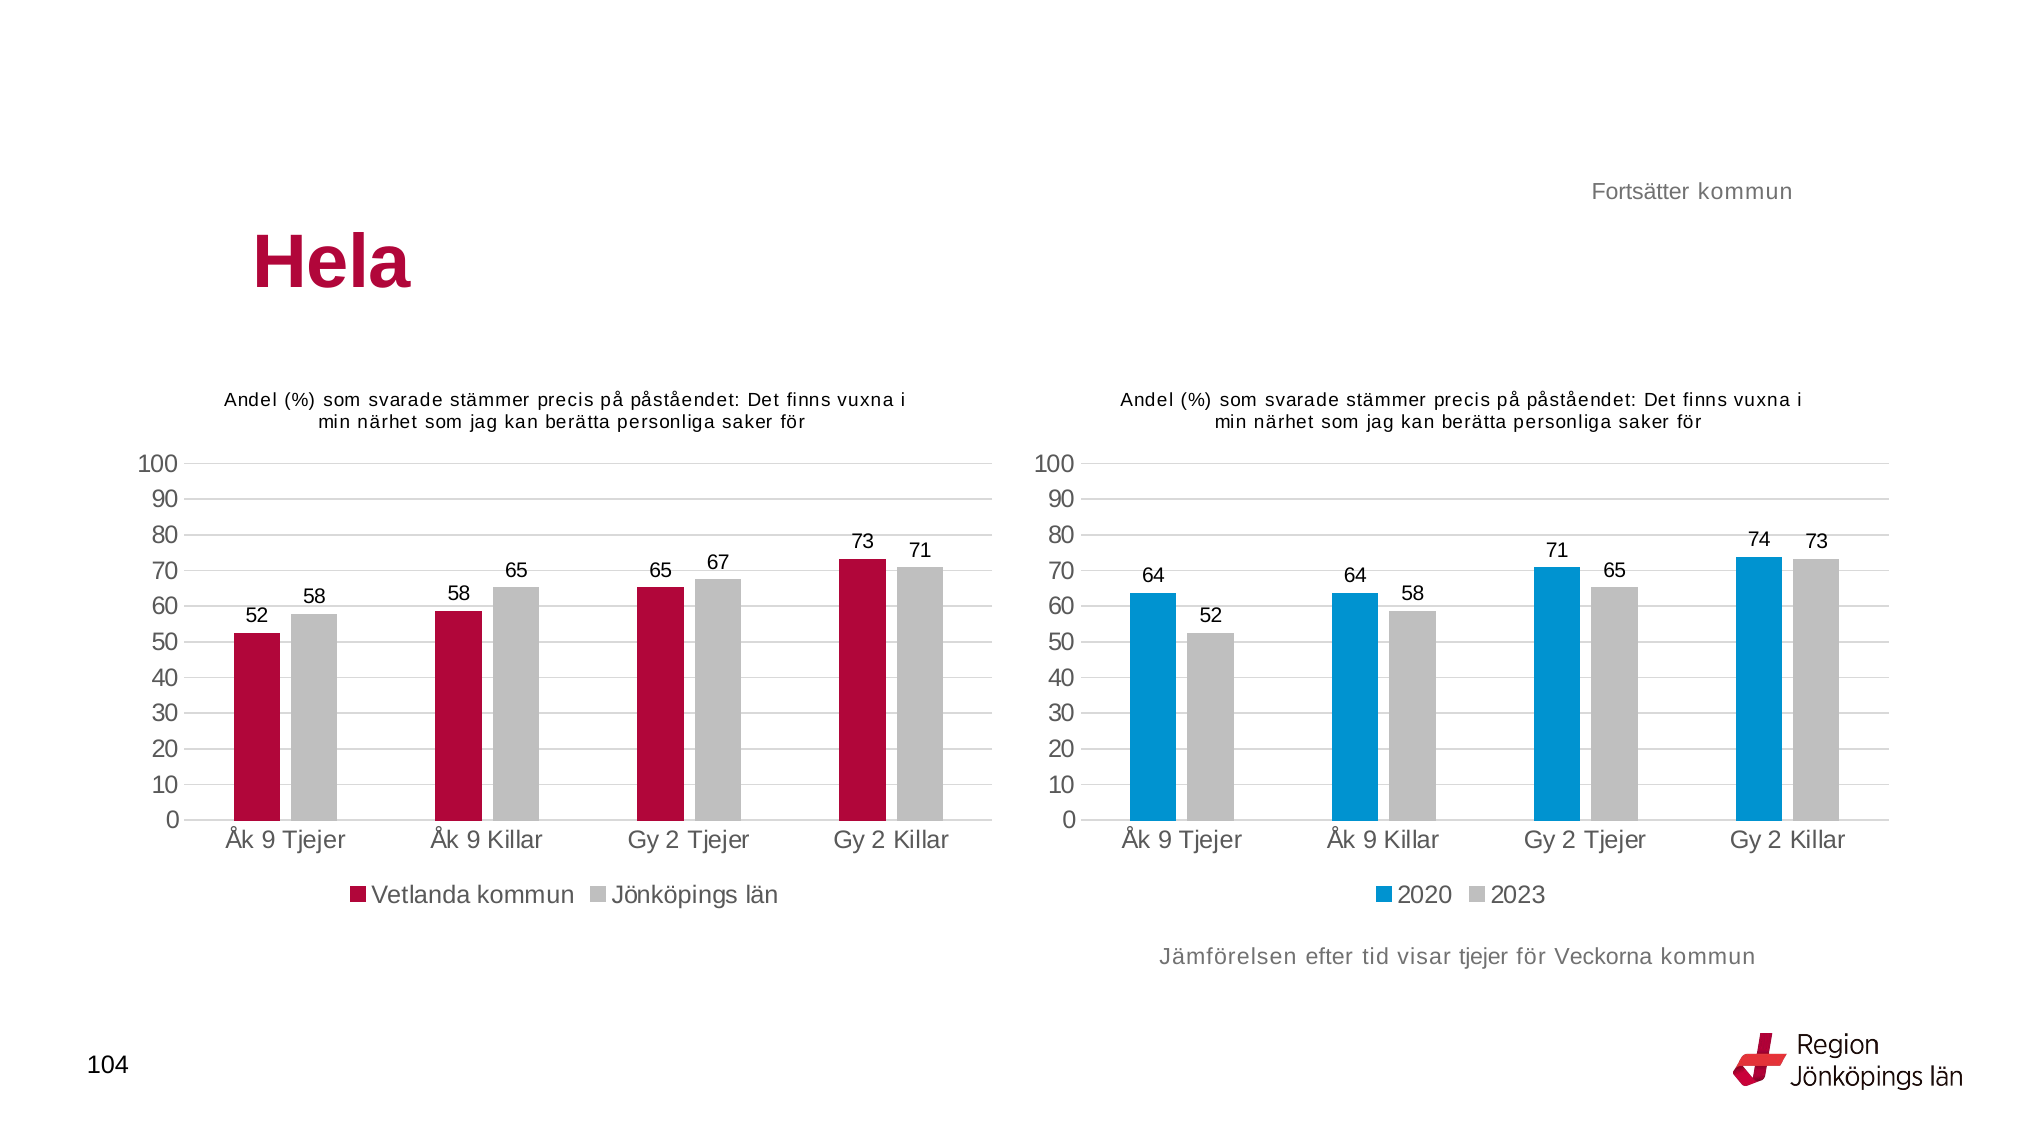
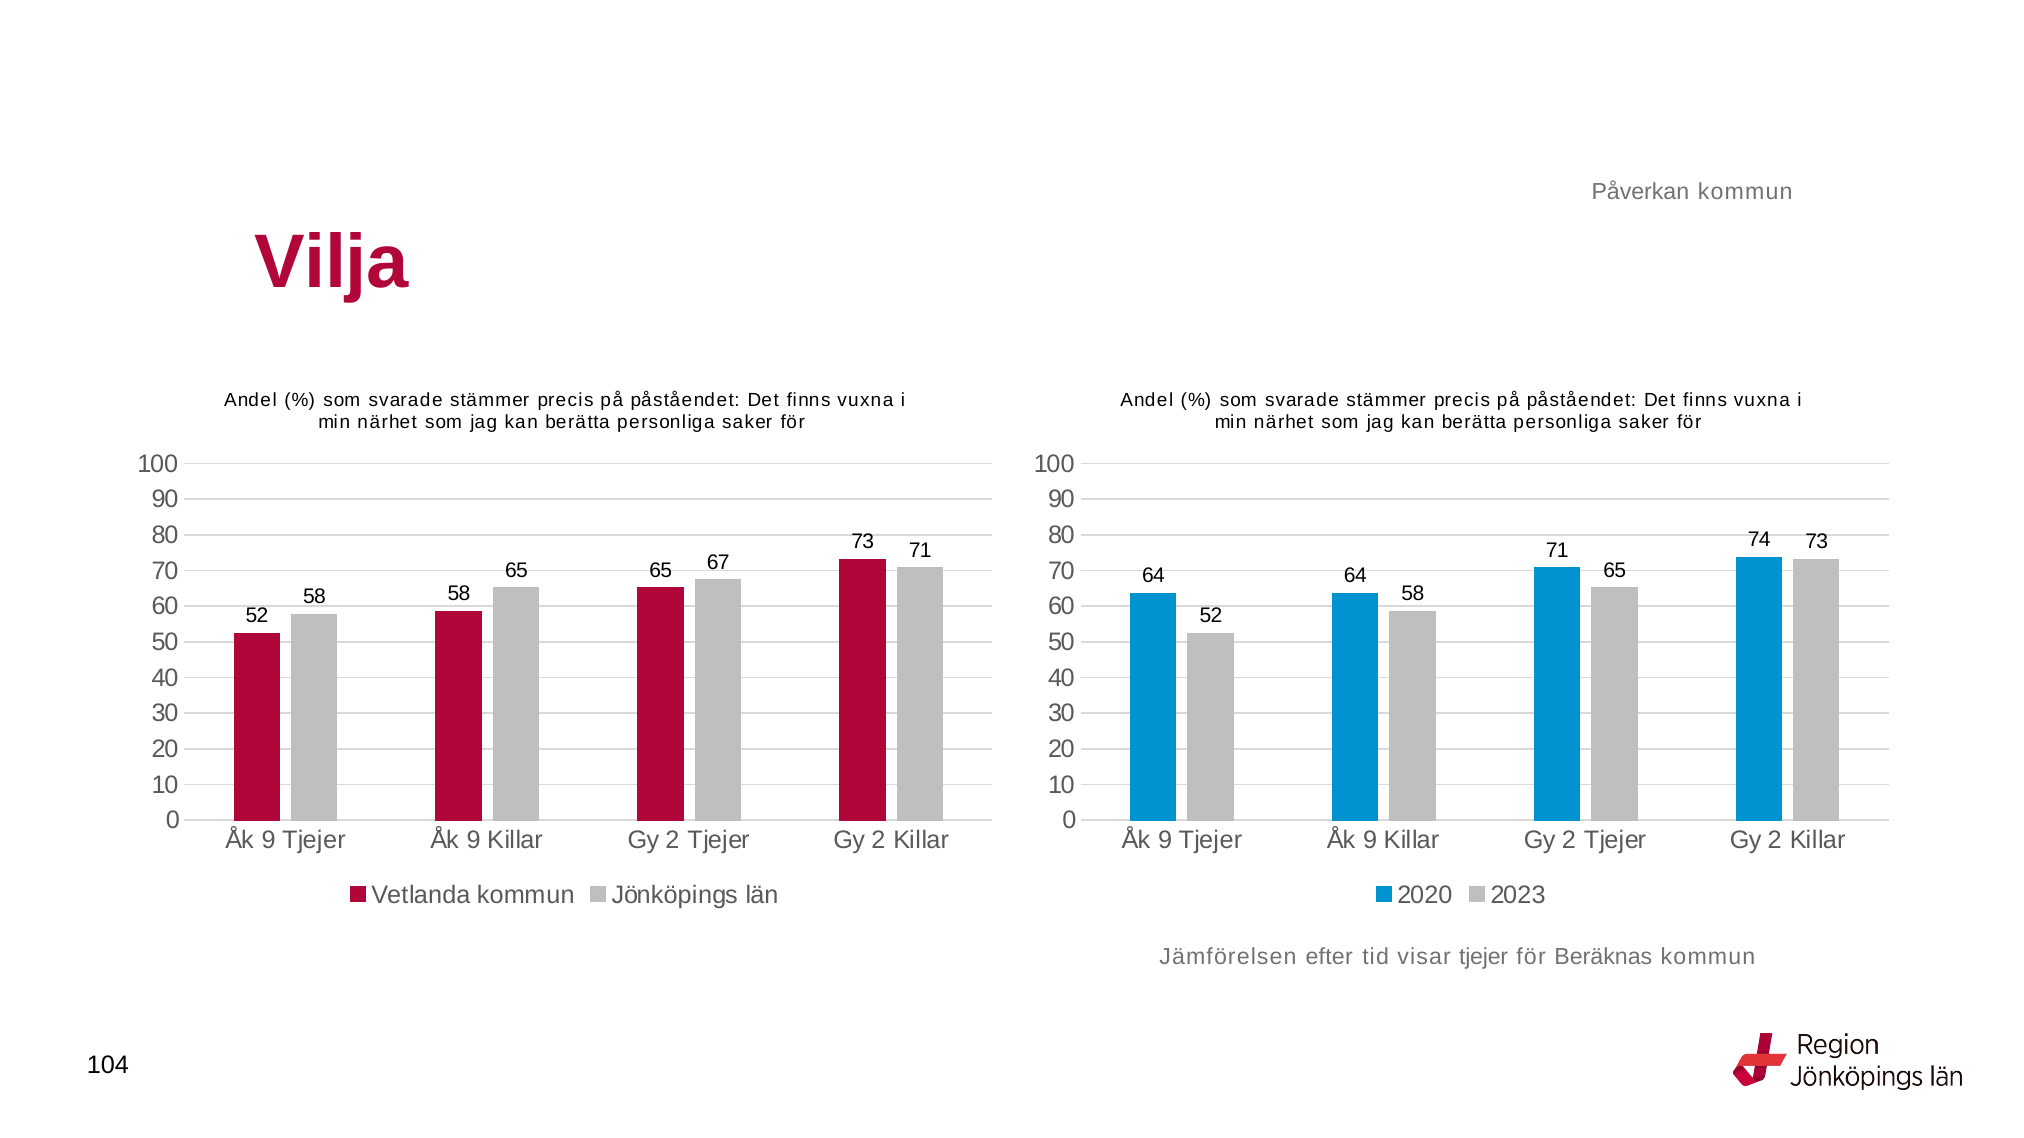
Fortsätter: Fortsätter -> Påverkan
Hela: Hela -> Vilja
Veckorna: Veckorna -> Beräknas
